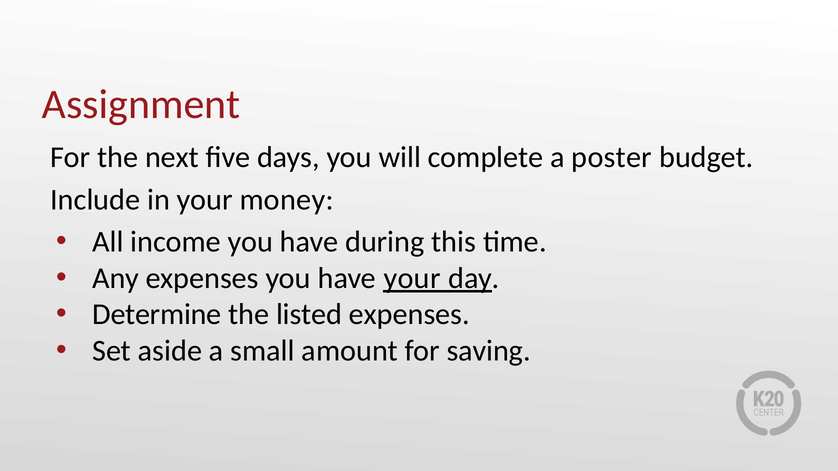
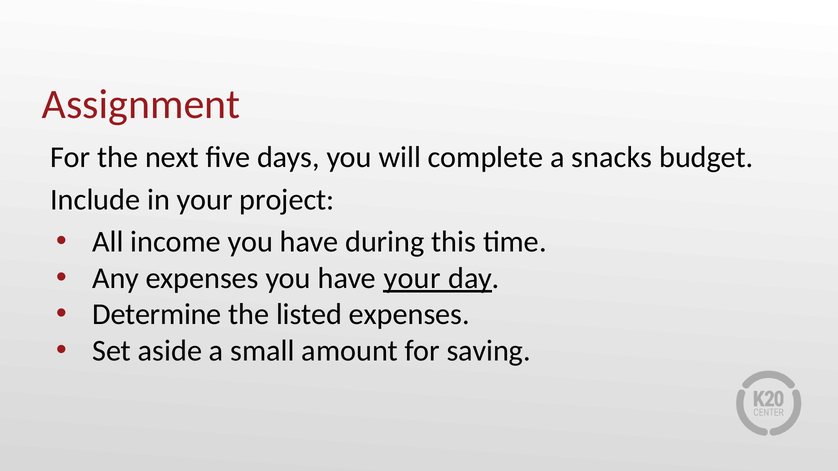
poster: poster -> snacks
money: money -> project
